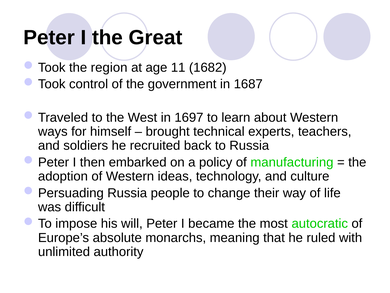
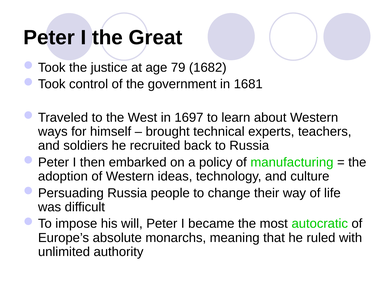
region: region -> justice
11: 11 -> 79
1687: 1687 -> 1681
